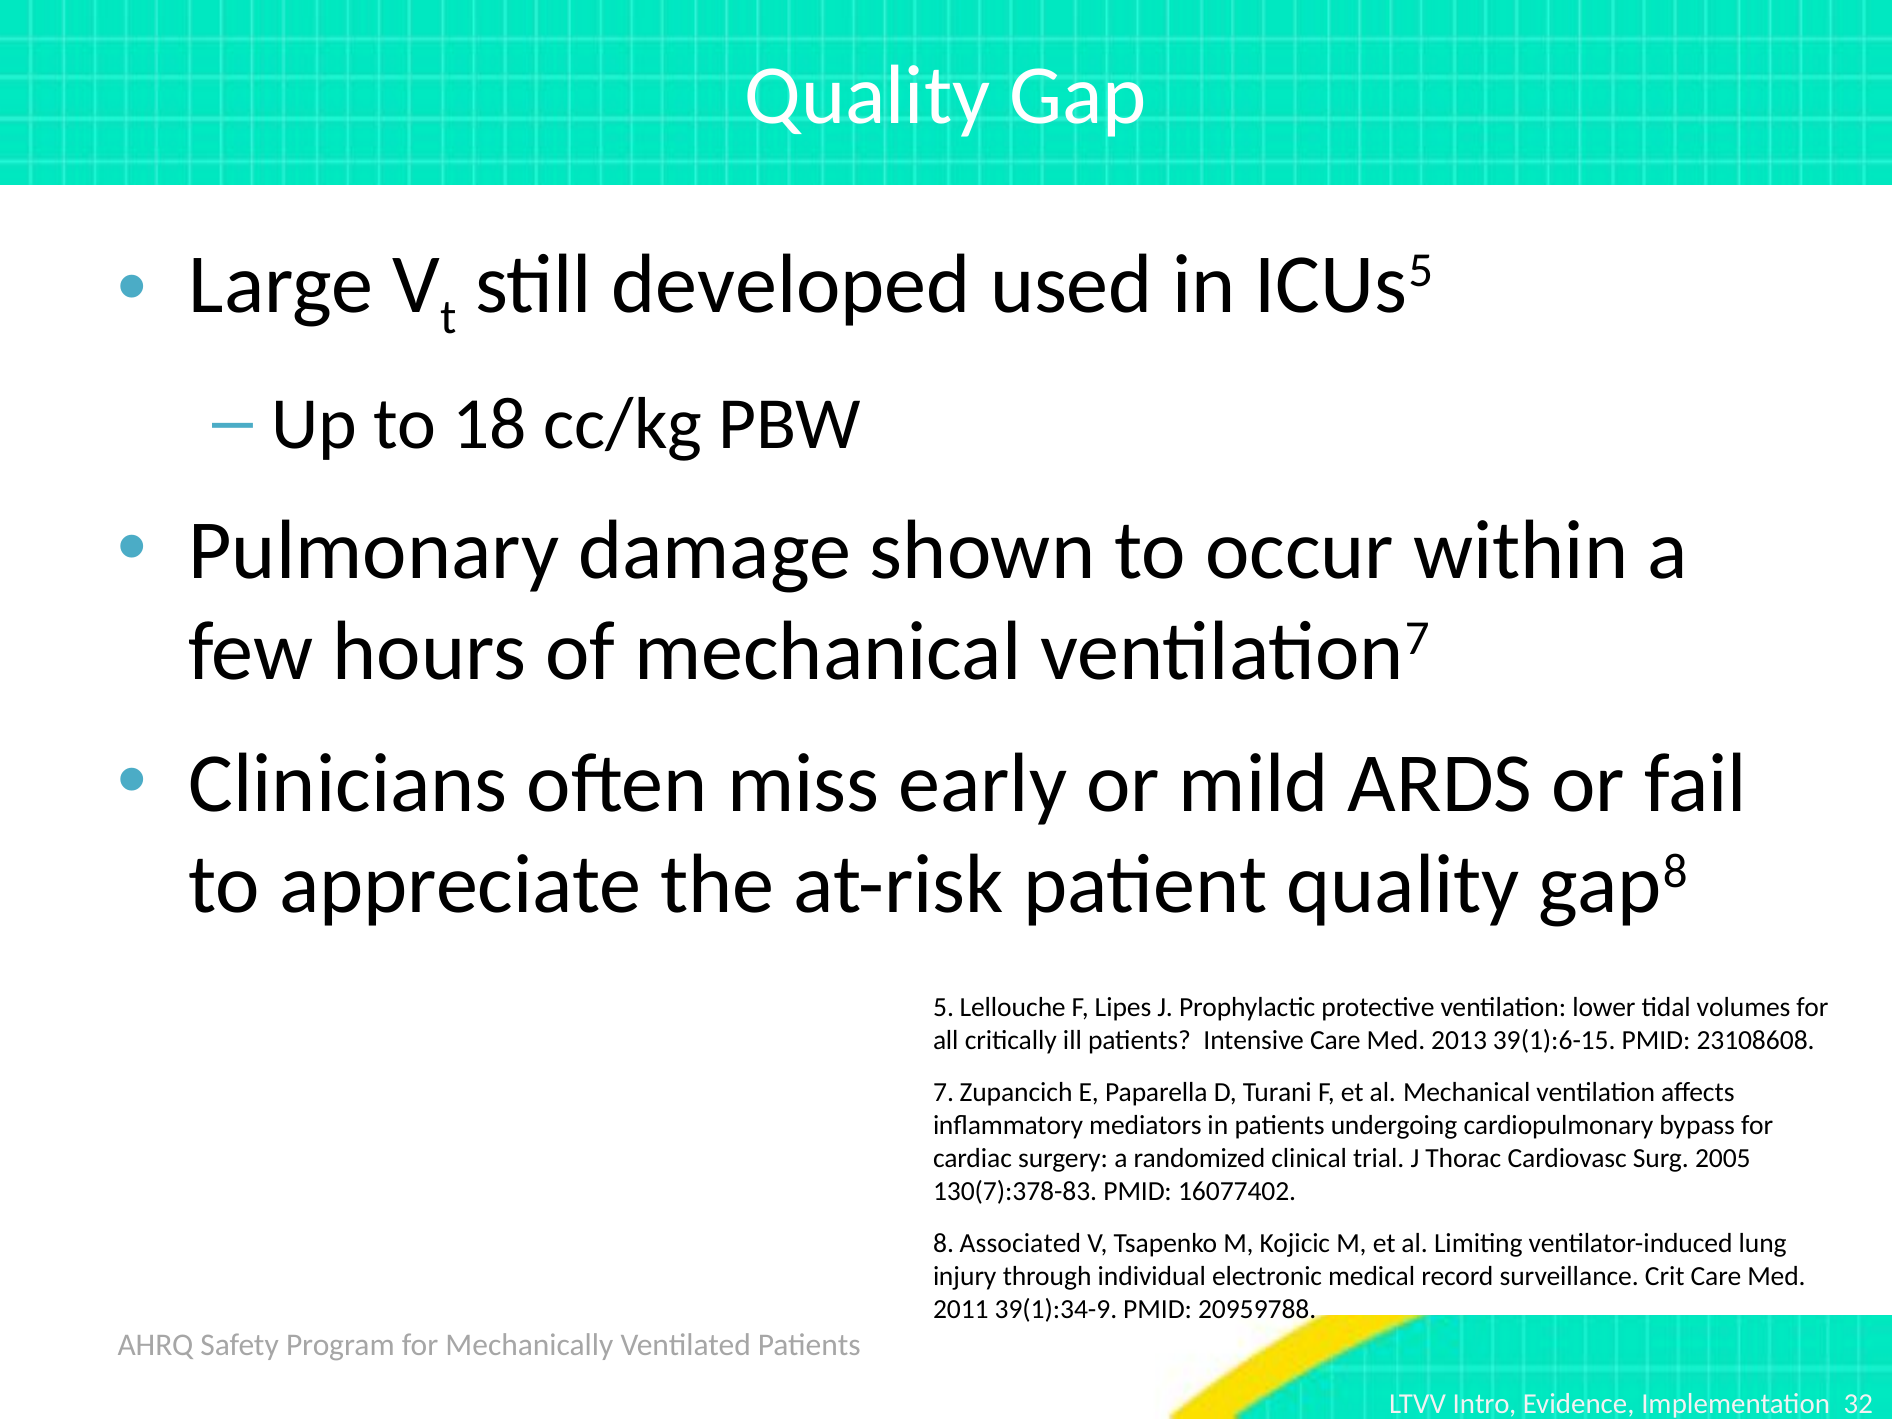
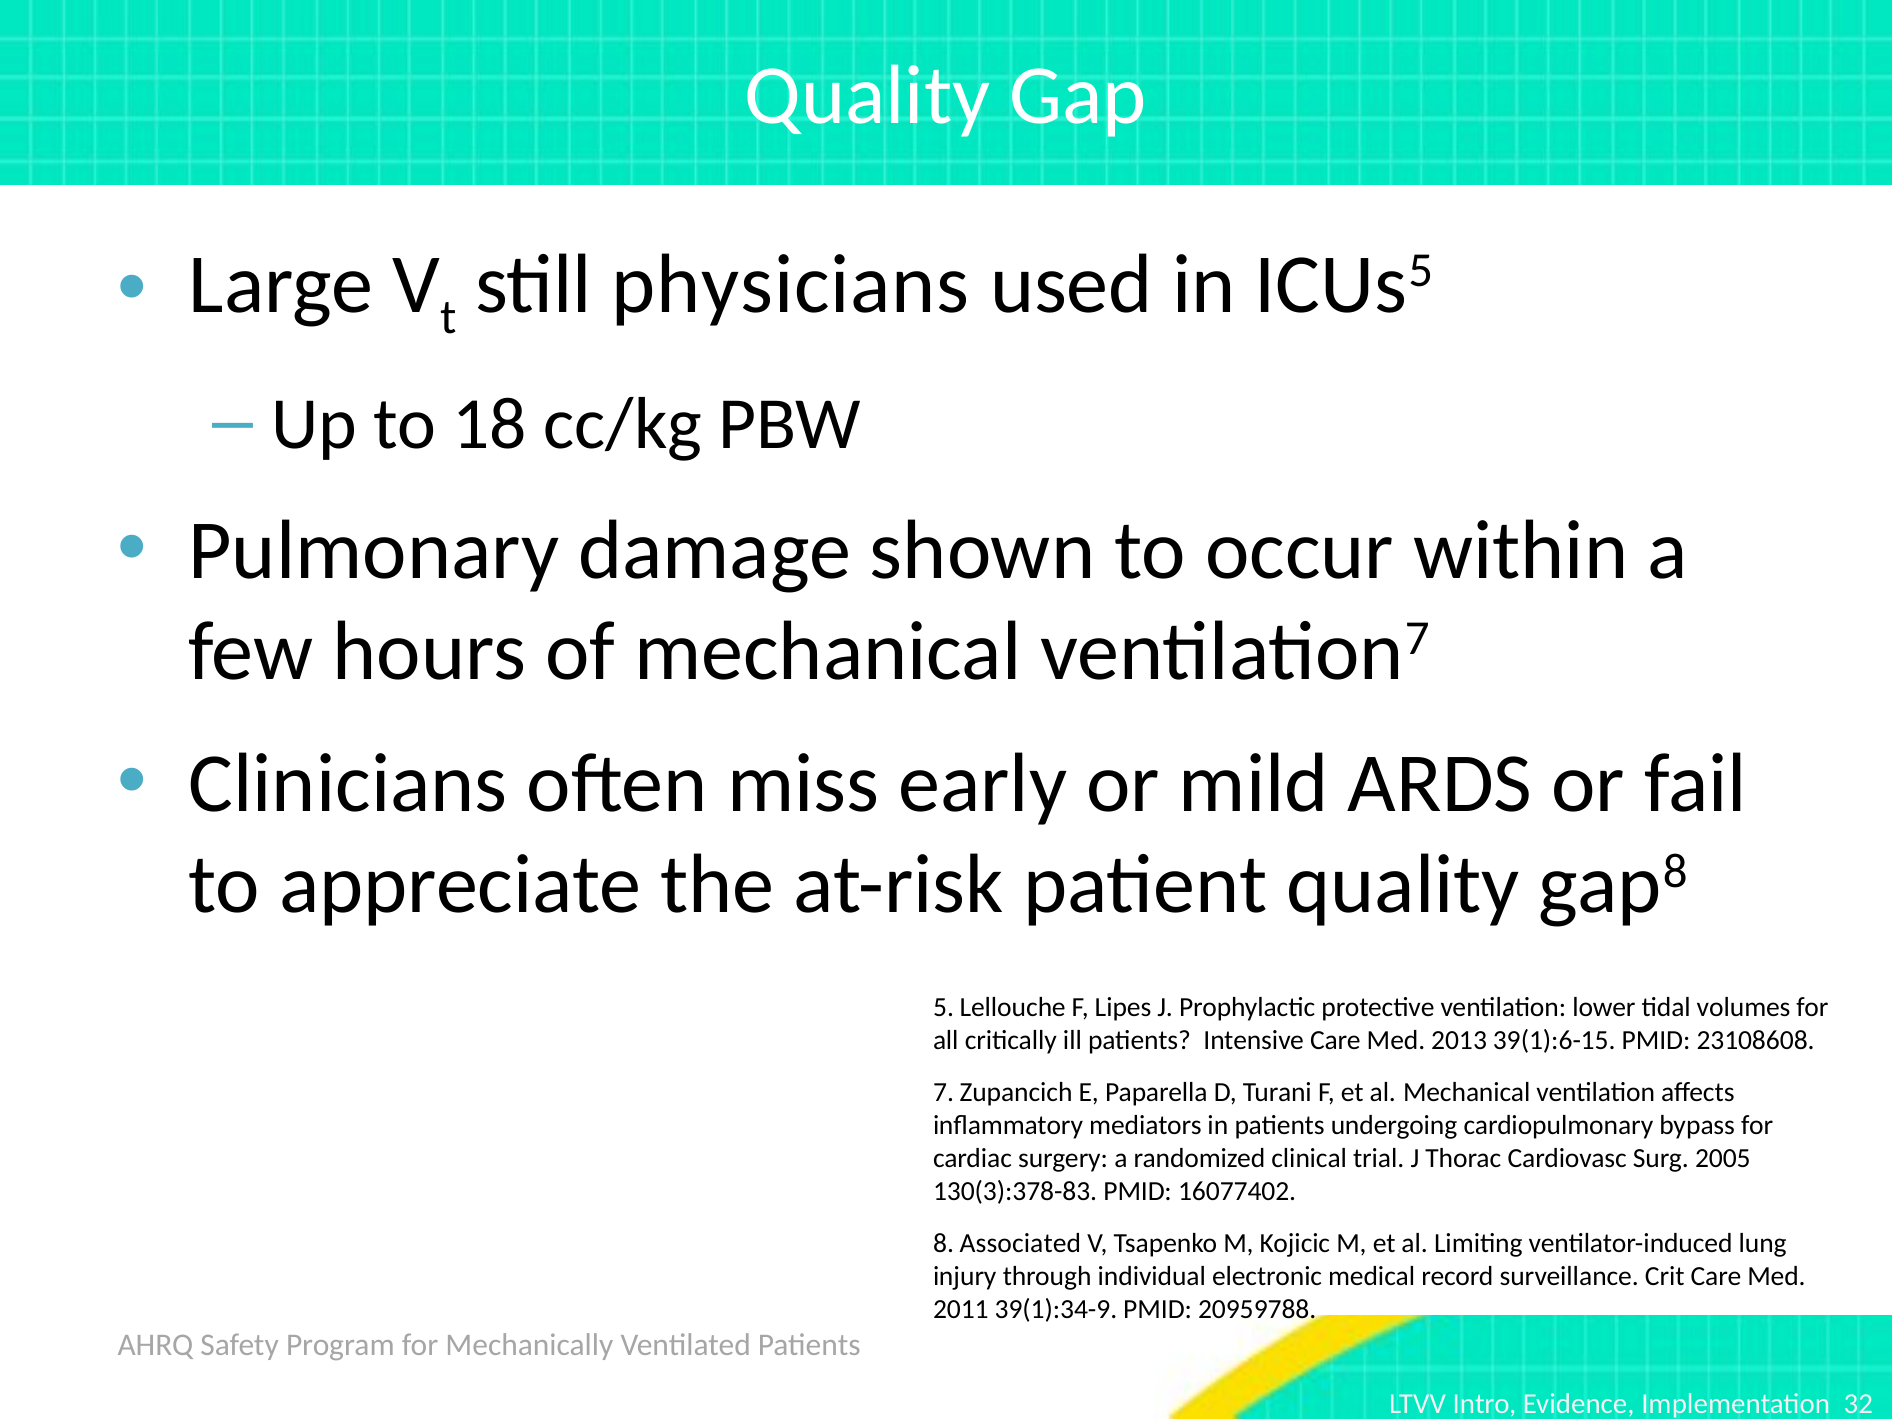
developed: developed -> physicians
130(7):378-83: 130(7):378-83 -> 130(3):378-83
